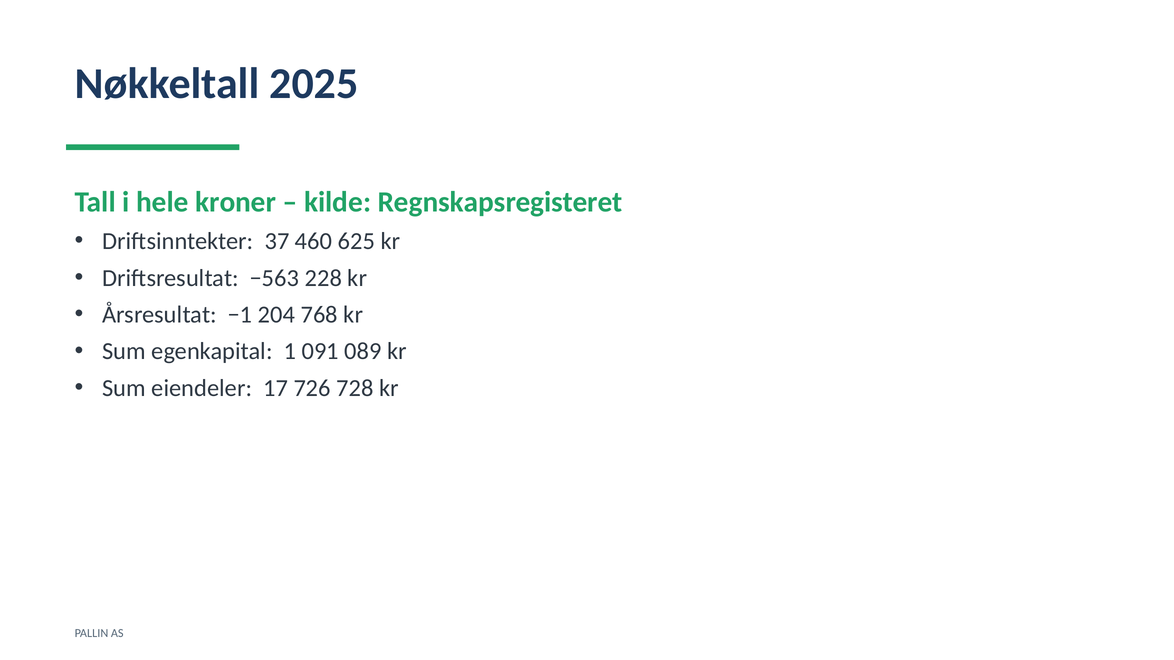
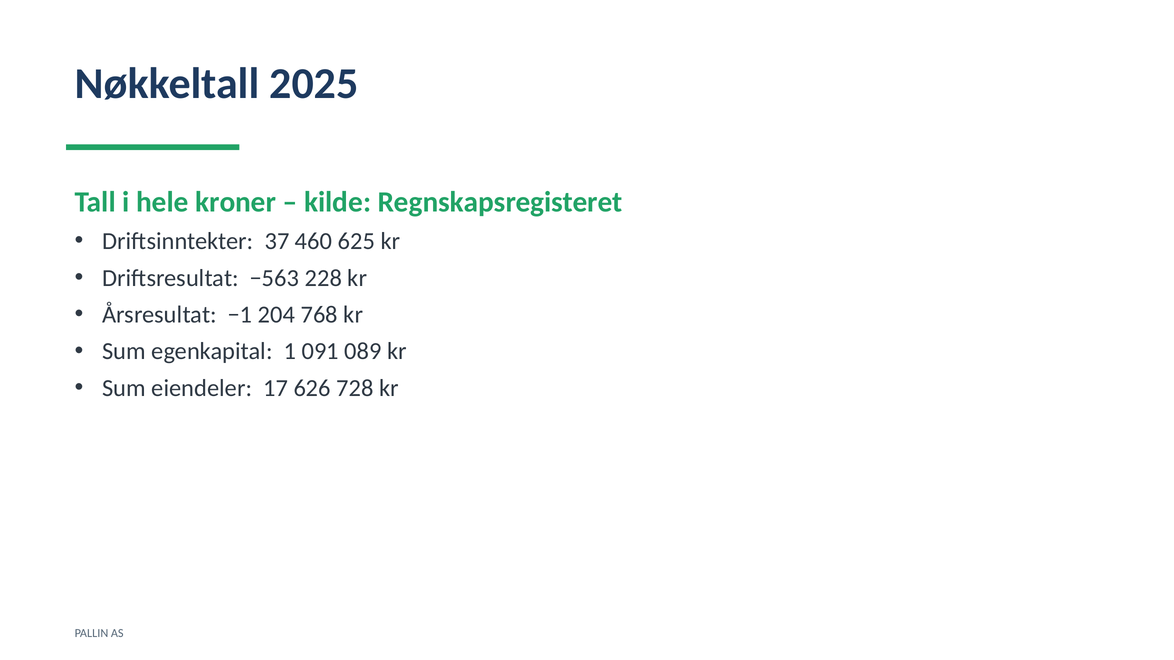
726: 726 -> 626
